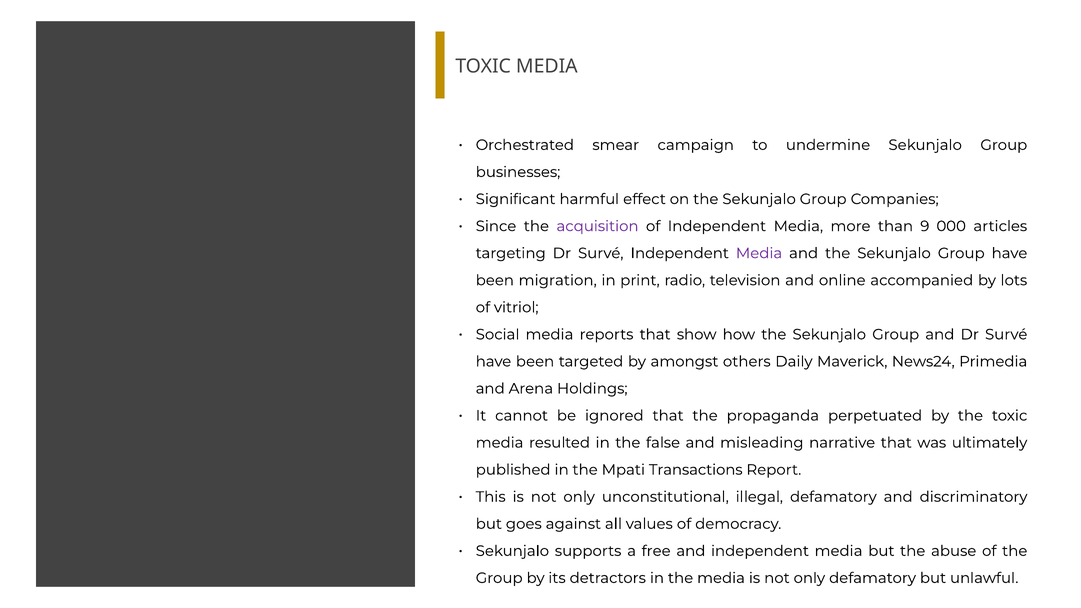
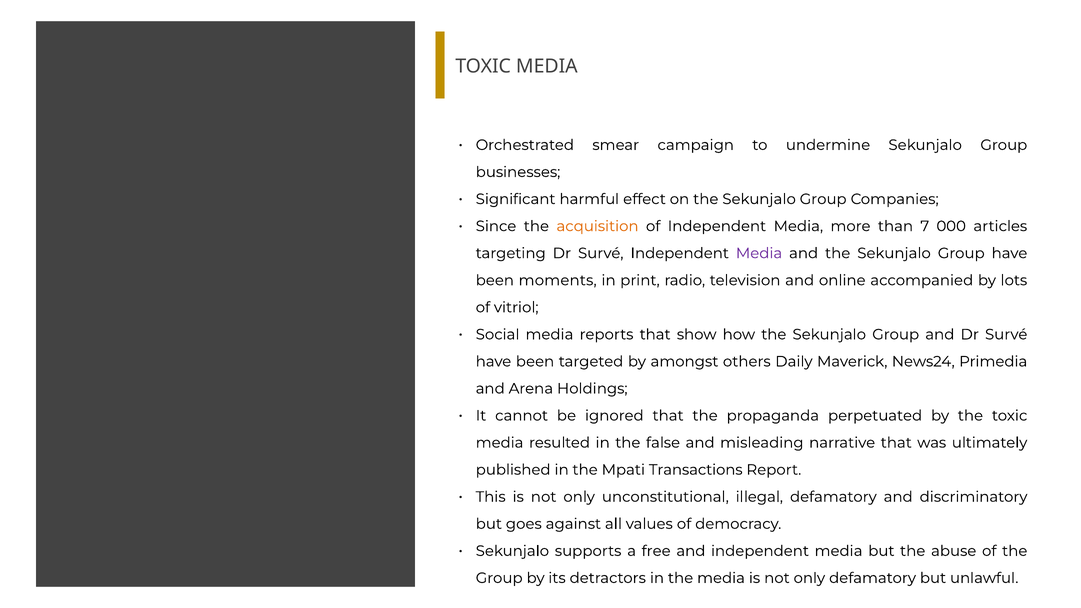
acquisition colour: purple -> orange
9: 9 -> 7
migration: migration -> moments
